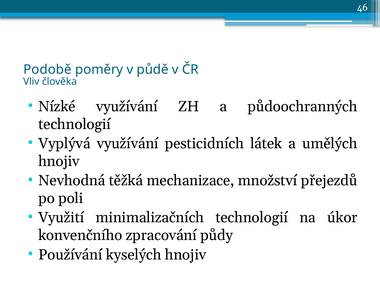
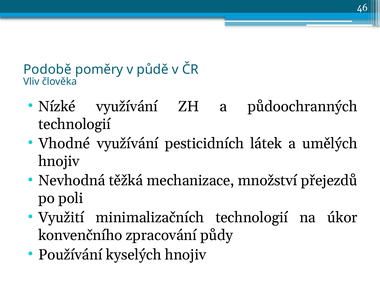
Vyplývá: Vyplývá -> Vhodné
